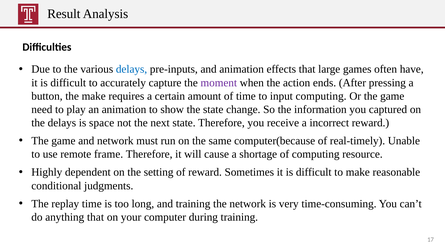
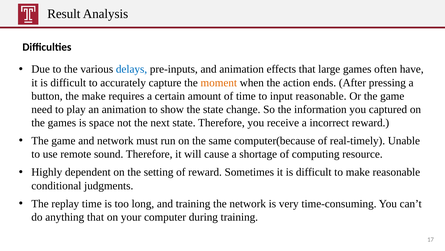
moment colour: purple -> orange
input computing: computing -> reasonable
the delays: delays -> games
frame: frame -> sound
